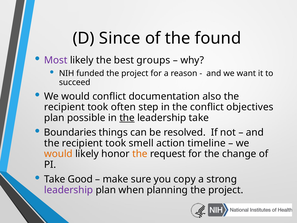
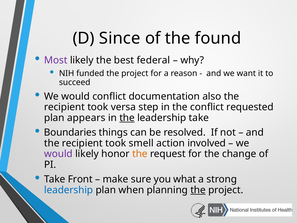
groups: groups -> federal
often: often -> versa
objectives: objectives -> requested
possible: possible -> appears
timeline: timeline -> involved
would at (58, 154) colour: orange -> purple
Good: Good -> Front
copy: copy -> what
leadership at (69, 190) colour: purple -> blue
the at (198, 190) underline: none -> present
